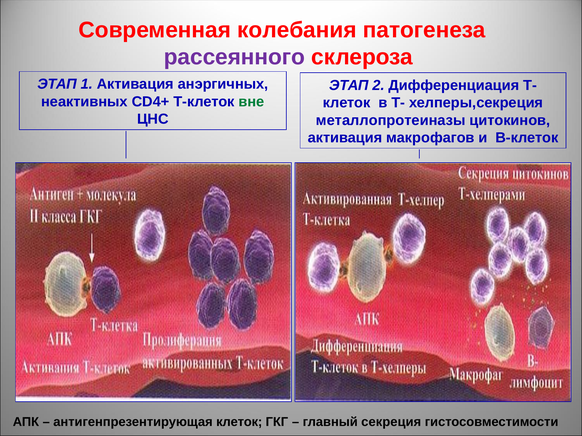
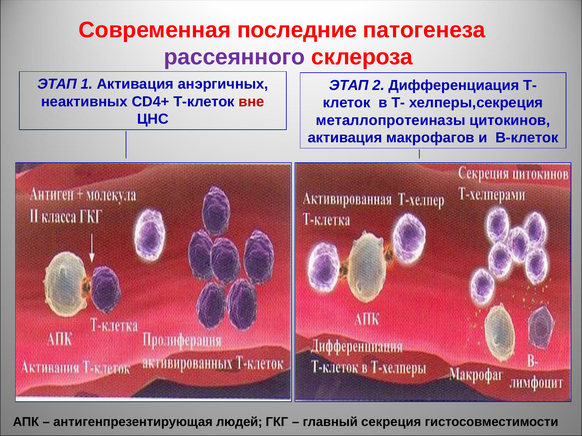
колебания: колебания -> последние
вне colour: green -> red
антигенпрезентирующая клеток: клеток -> людей
